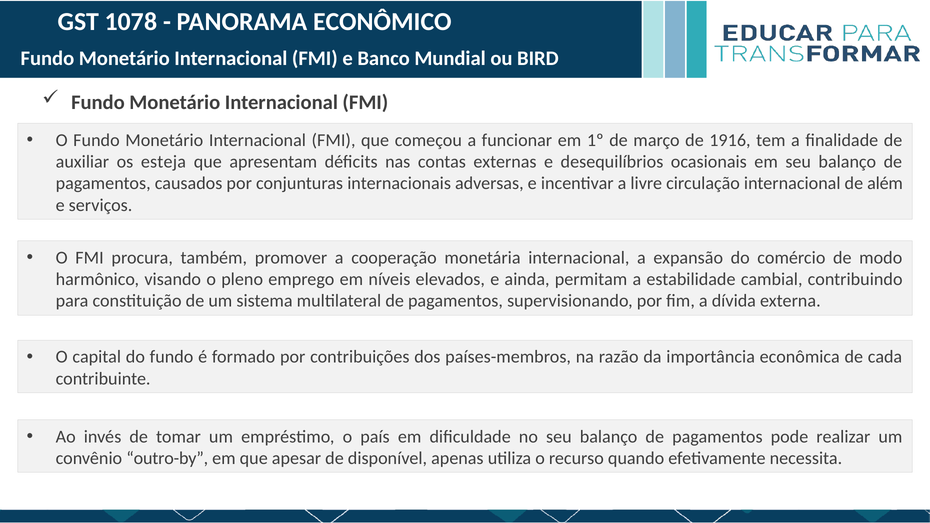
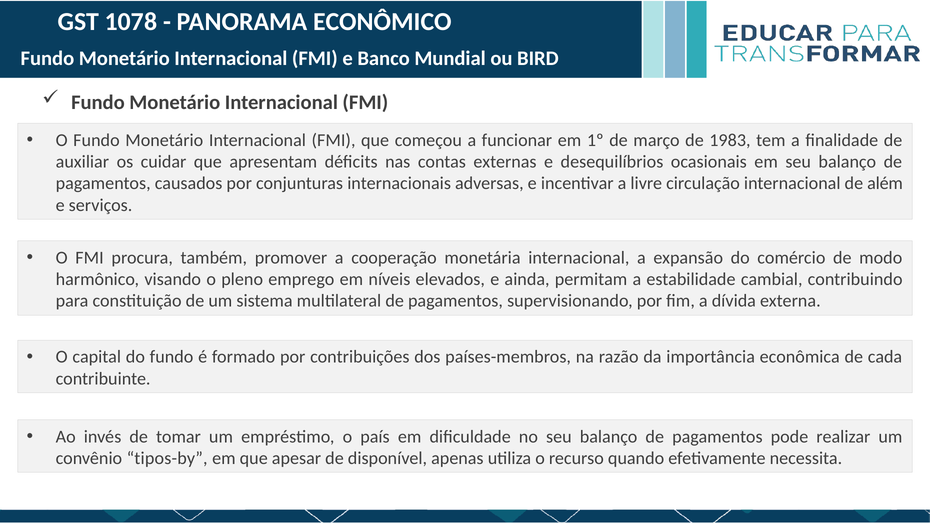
1916: 1916 -> 1983
esteja: esteja -> cuidar
outro-by: outro-by -> tipos-by
